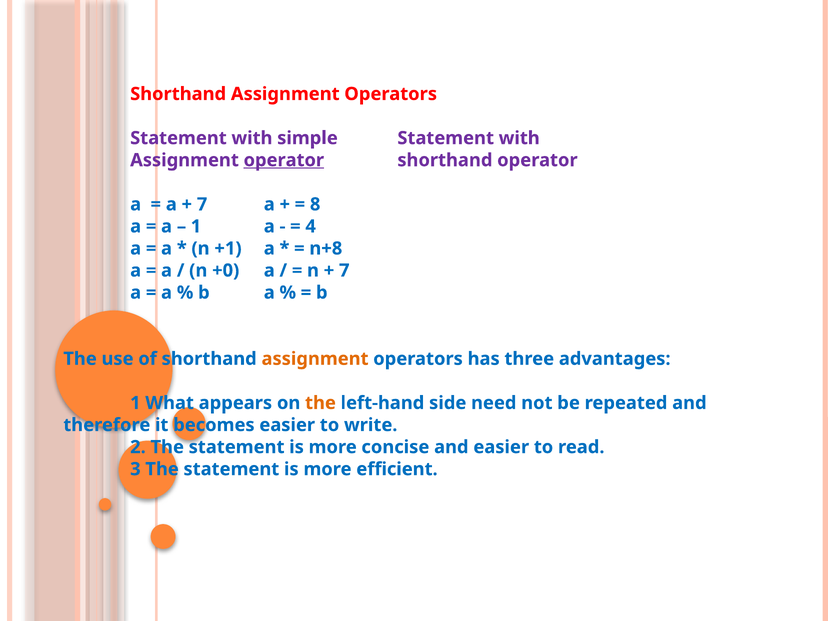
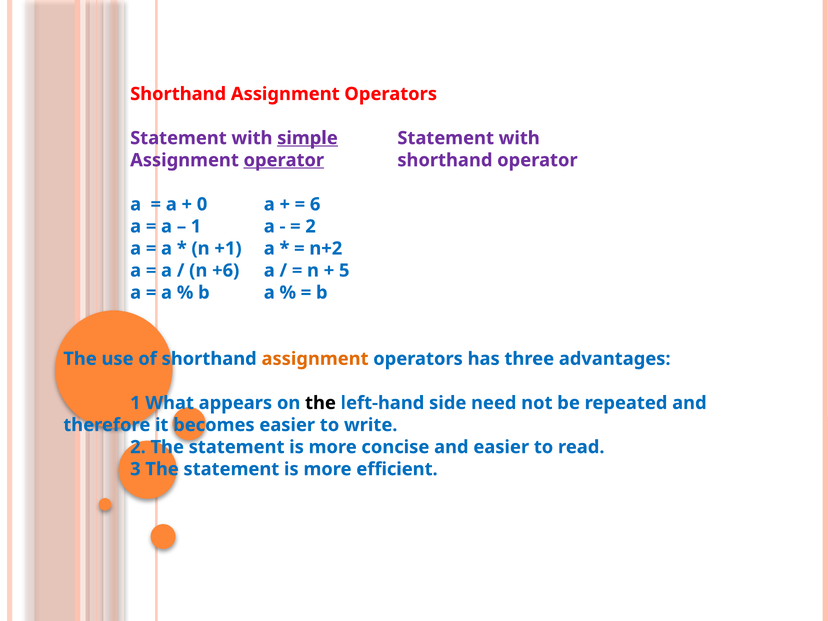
simple underline: none -> present
7 at (202, 204): 7 -> 0
8: 8 -> 6
4 at (311, 226): 4 -> 2
n+8: n+8 -> n+2
+0: +0 -> +6
7 at (344, 271): 7 -> 5
the at (320, 403) colour: orange -> black
